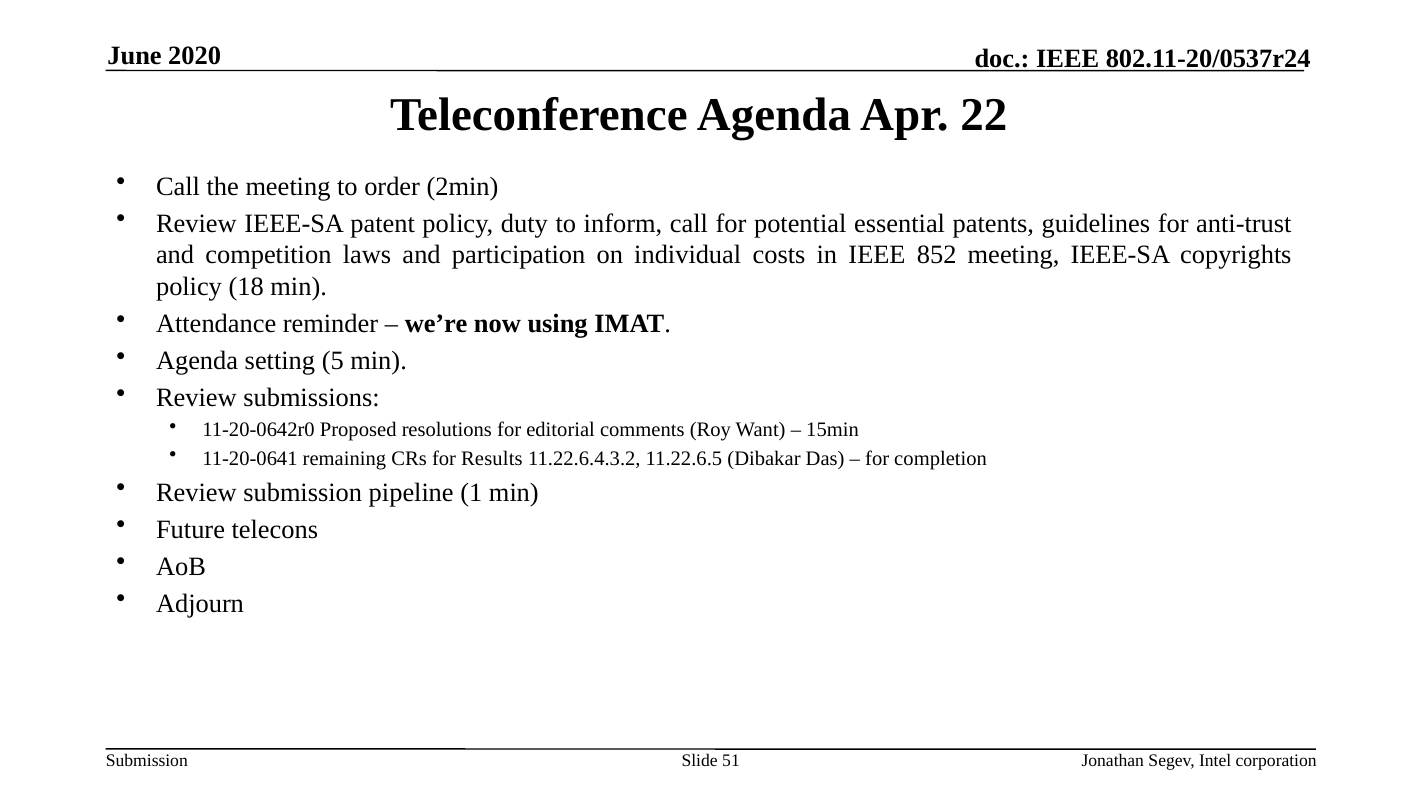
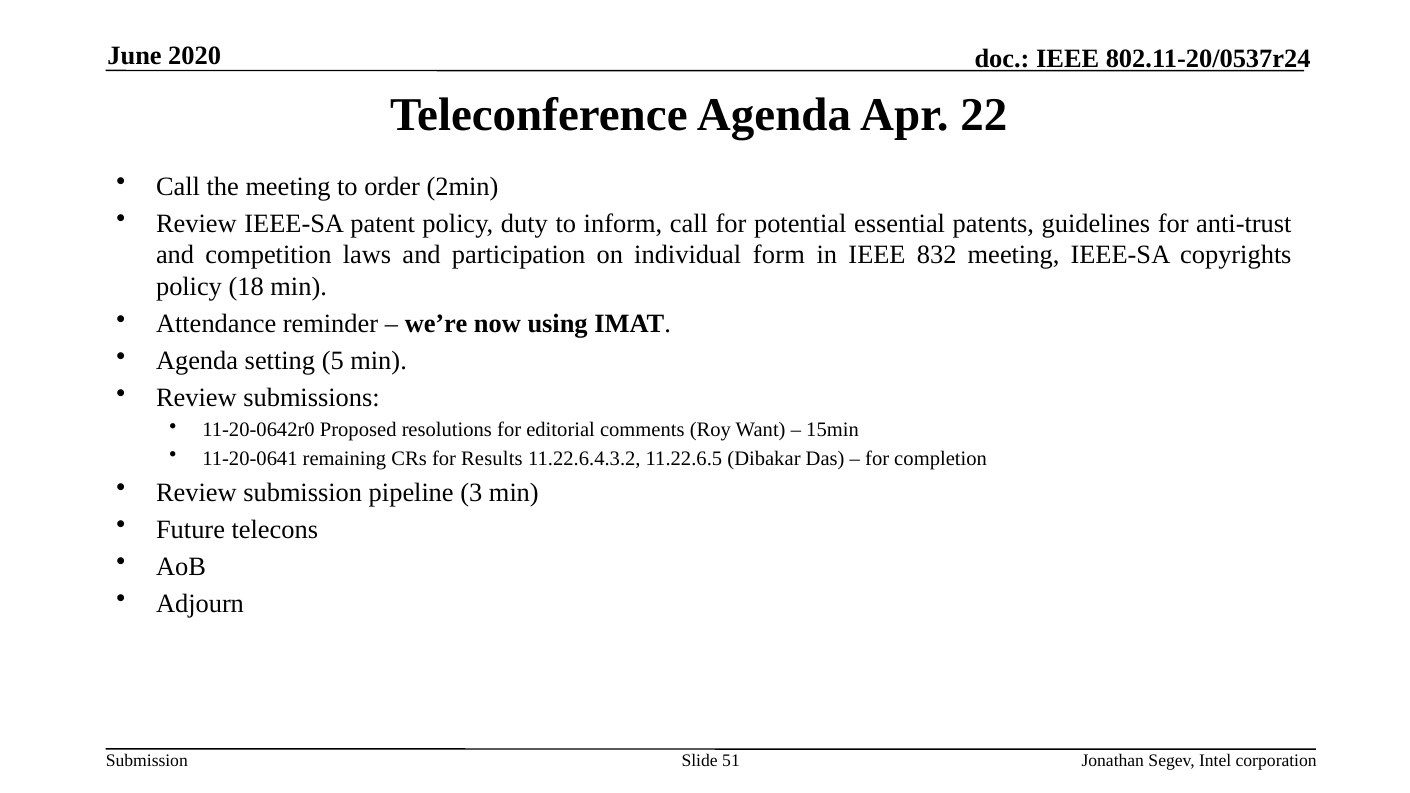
costs: costs -> form
852: 852 -> 832
1: 1 -> 3
